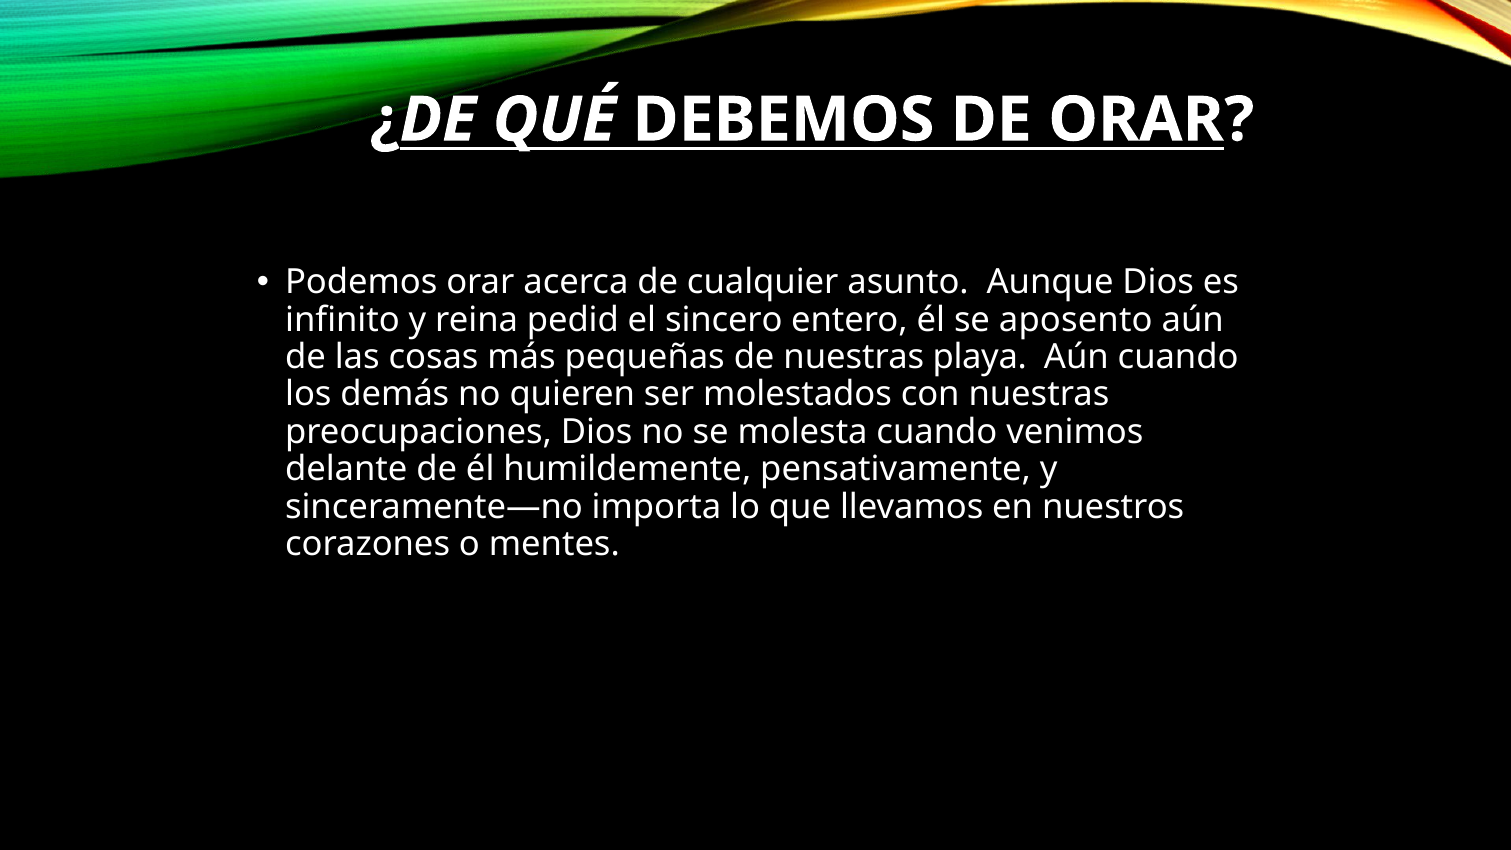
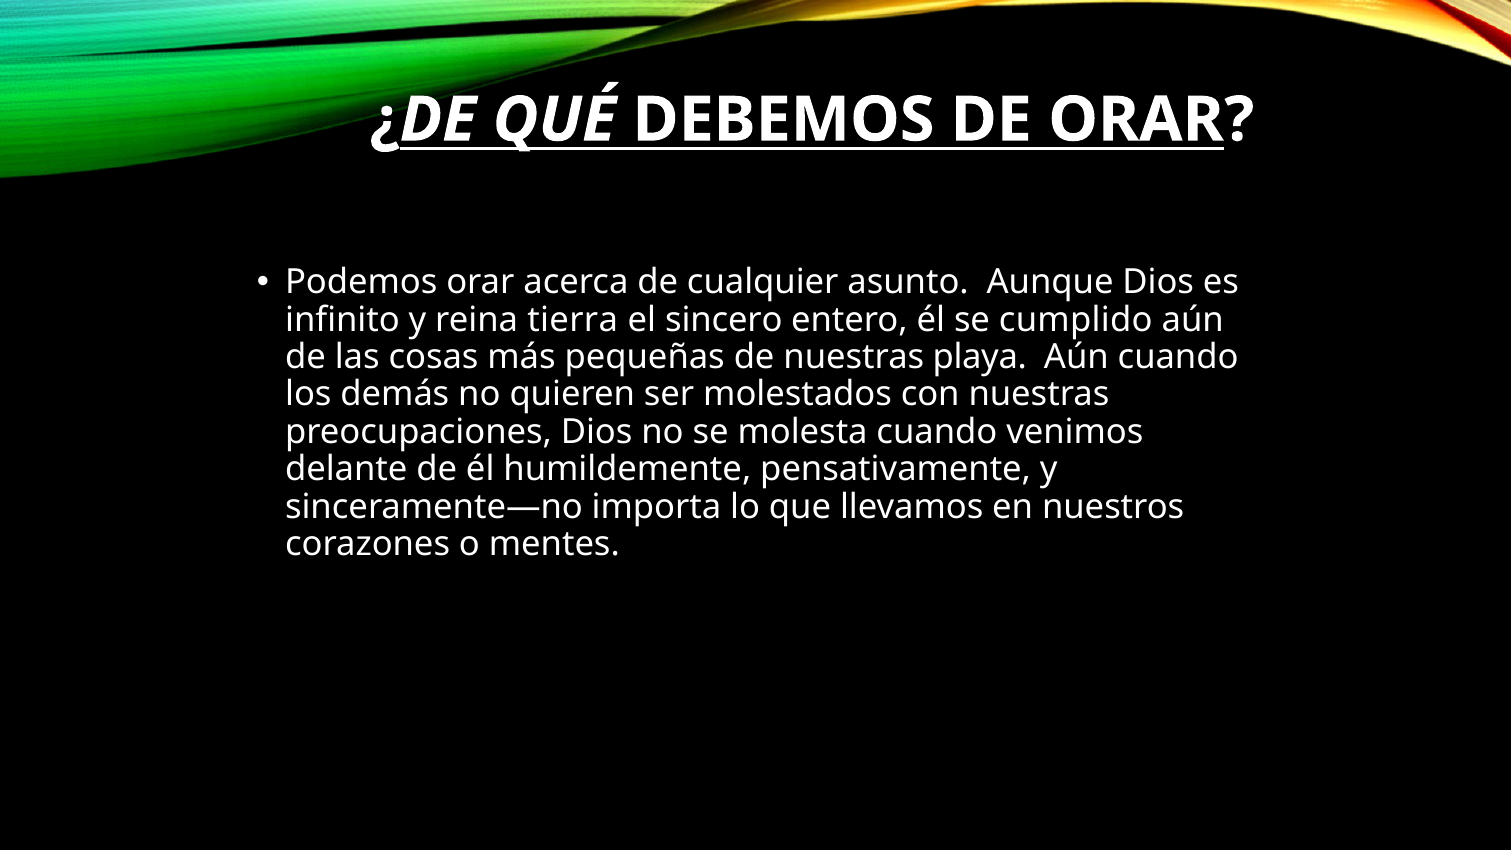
pedid: pedid -> tierra
aposento: aposento -> cumplido
